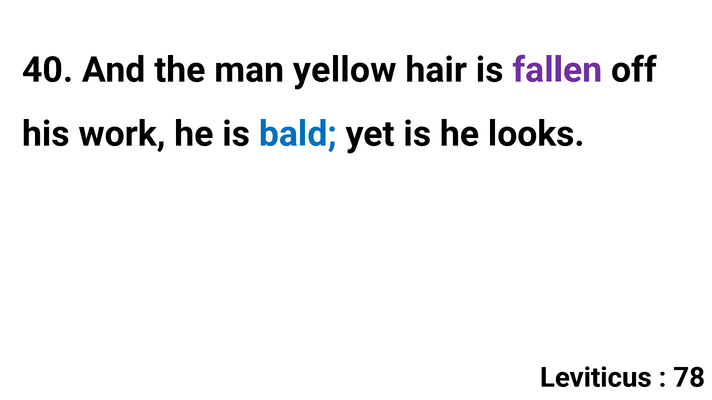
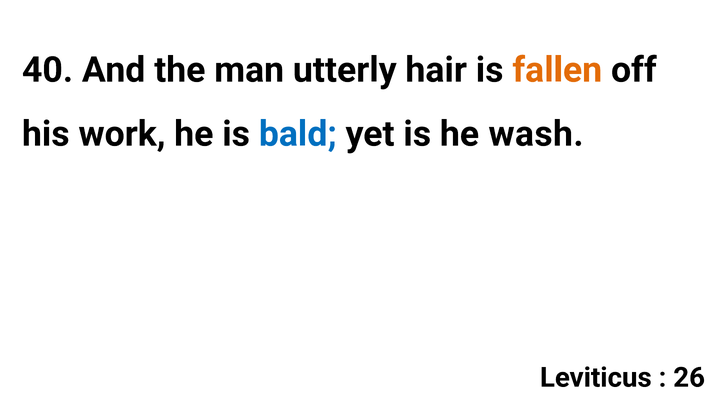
yellow: yellow -> utterly
fallen colour: purple -> orange
looks: looks -> wash
78: 78 -> 26
